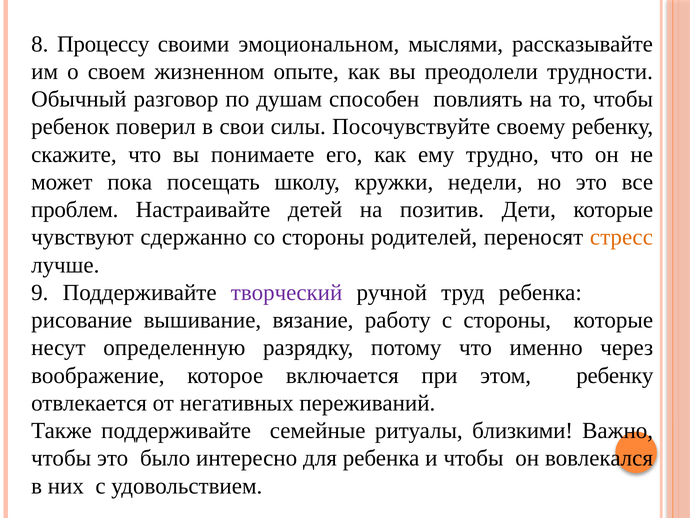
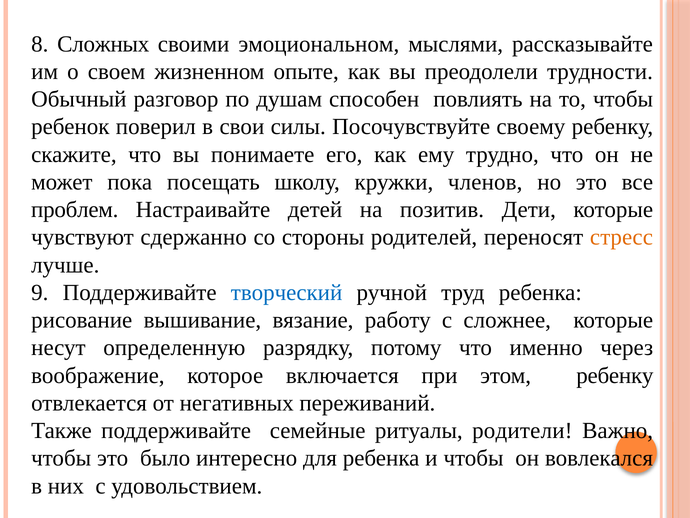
Процессу: Процессу -> Сложных
недели: недели -> членов
творческий colour: purple -> blue
с стороны: стороны -> сложнее
близкими: близкими -> родители
